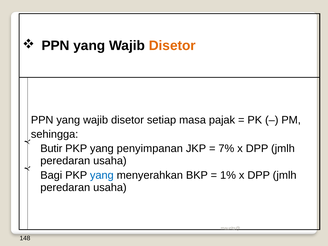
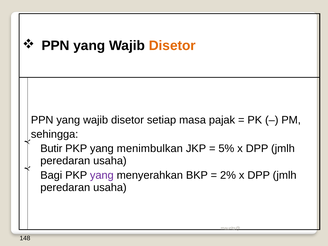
penyimpanan: penyimpanan -> menimbulkan
7%: 7% -> 5%
yang at (102, 175) colour: blue -> purple
1%: 1% -> 2%
